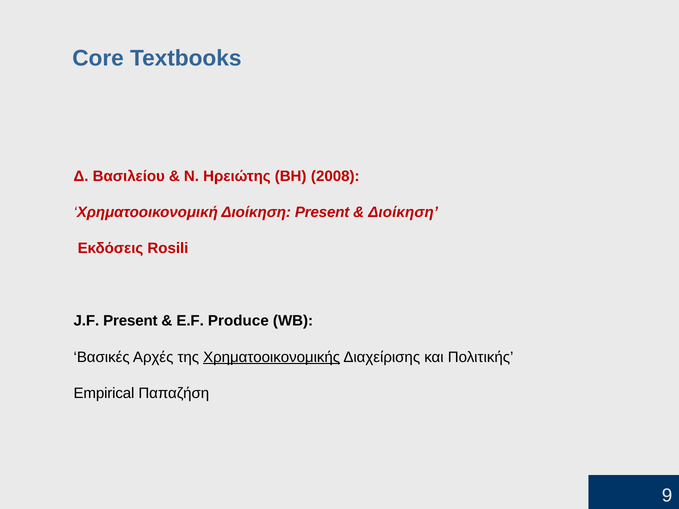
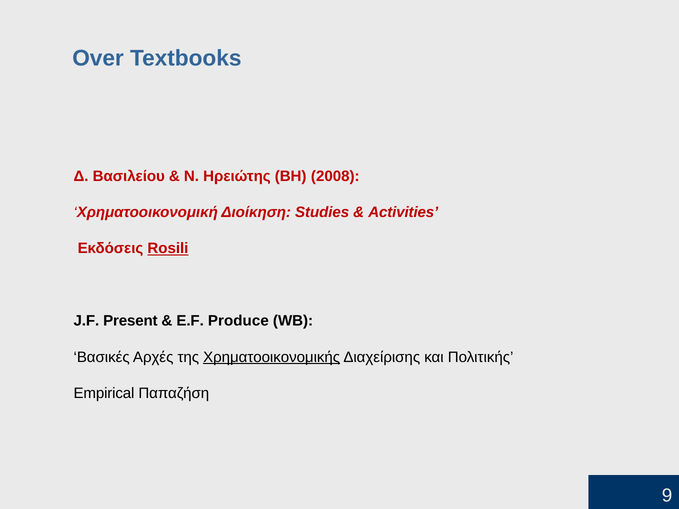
Core: Core -> Over
Διοίκηση Present: Present -> Studies
Διοίκηση at (403, 212): Διοίκηση -> Activities
Rosili underline: none -> present
